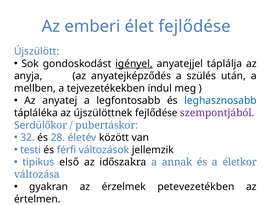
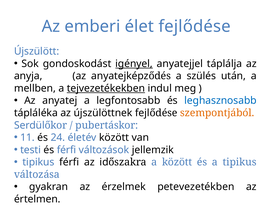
tejvezetékekben underline: none -> present
szempontjából colour: purple -> orange
32: 32 -> 11
28: 28 -> 24
tipikus első: első -> férfi
a annak: annak -> között
a életkor: életkor -> tipikus
